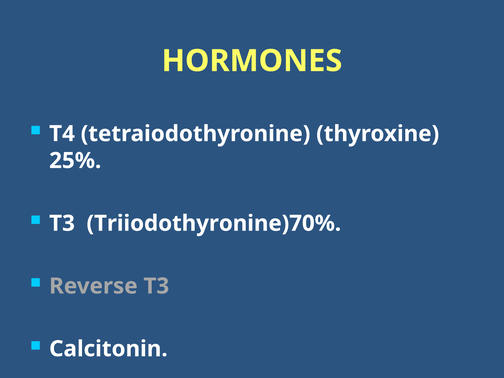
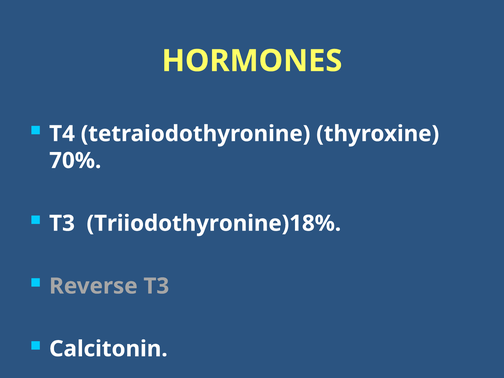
25%: 25% -> 70%
Triiodothyronine)70%: Triiodothyronine)70% -> Triiodothyronine)18%
